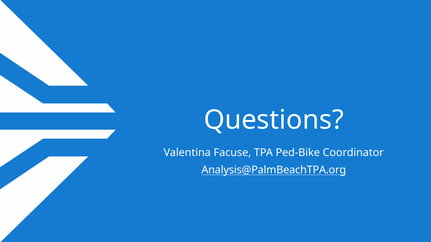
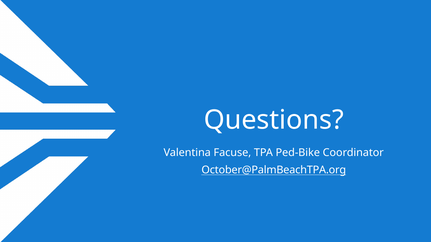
Analysis@PalmBeachTPA.org: Analysis@PalmBeachTPA.org -> October@PalmBeachTPA.org
